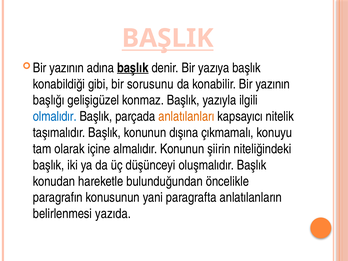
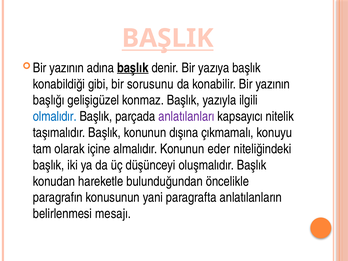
anlatılanları colour: orange -> purple
şiirin: şiirin -> eder
yazıda: yazıda -> mesajı
